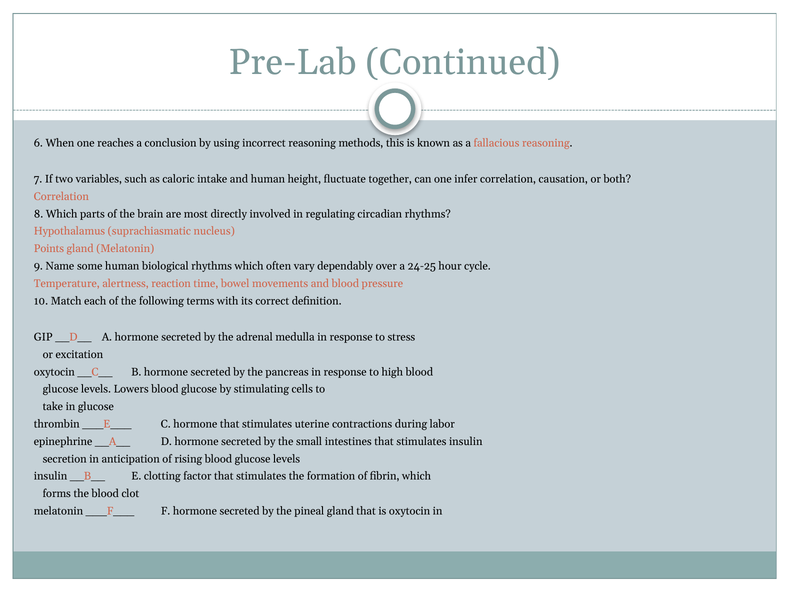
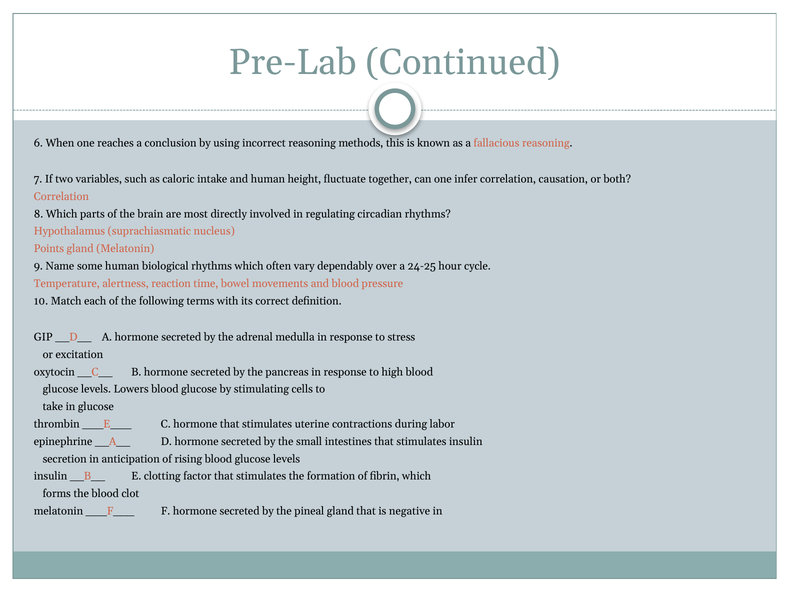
is oxytocin: oxytocin -> negative
